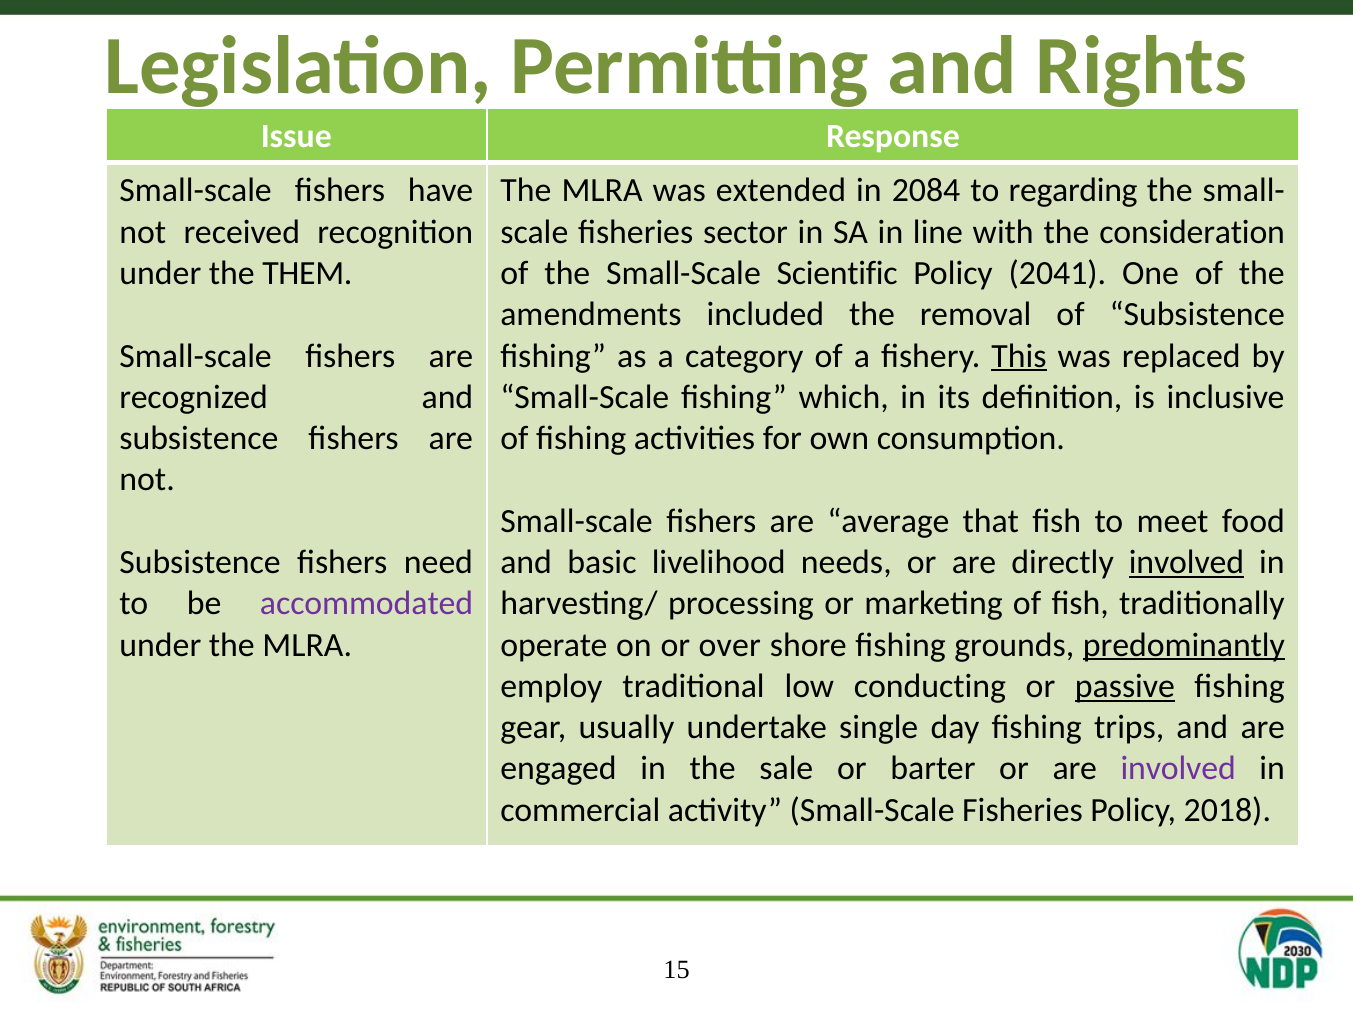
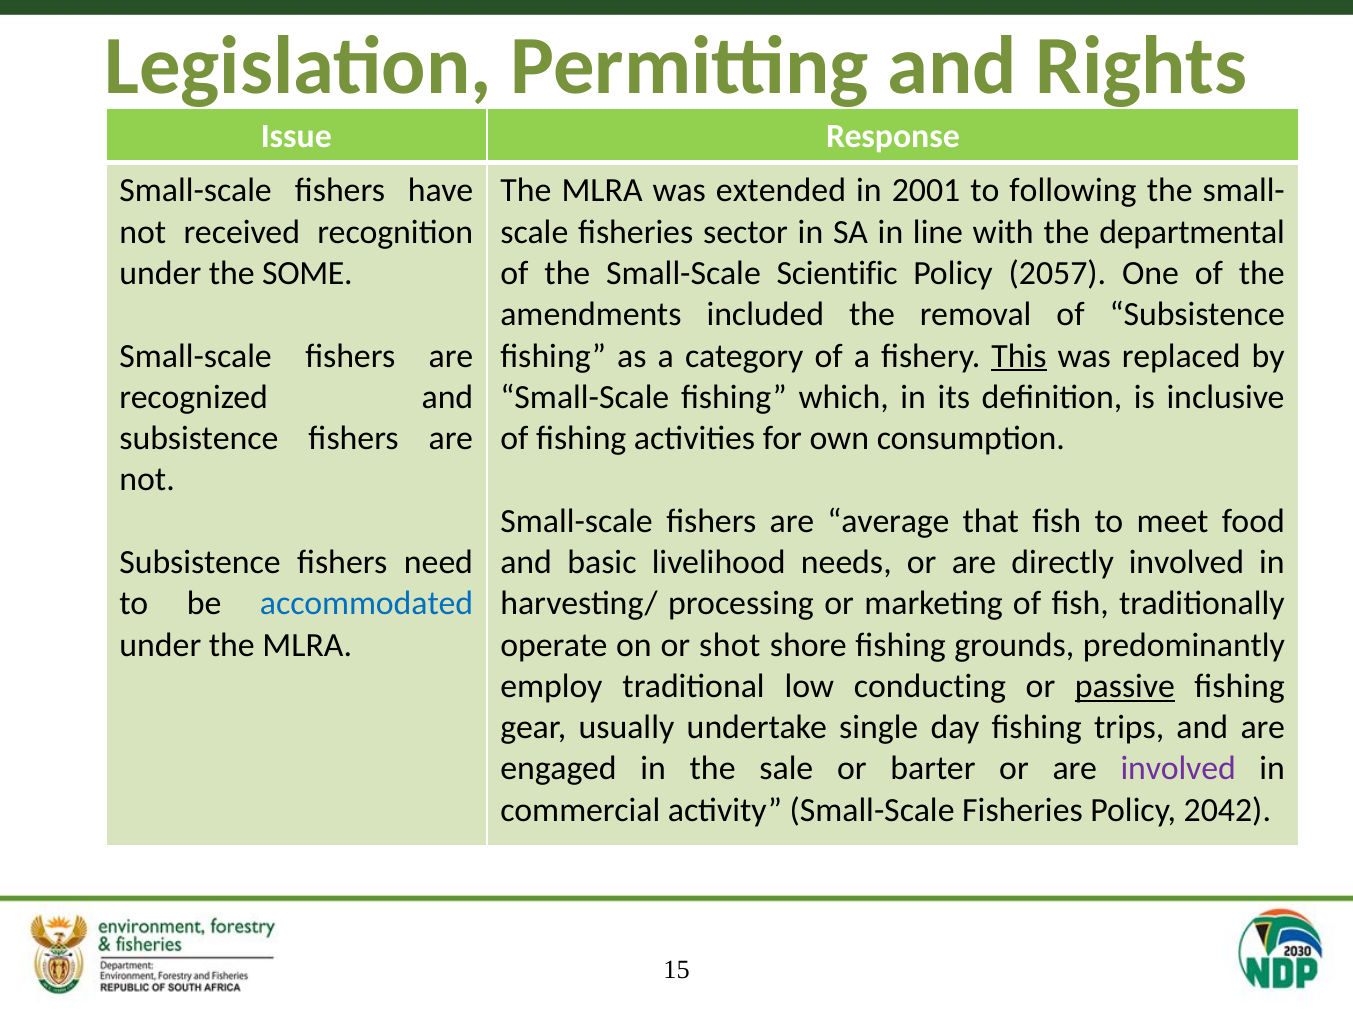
2084: 2084 -> 2001
regarding: regarding -> following
consideration: consideration -> departmental
THEM: THEM -> SOME
2041: 2041 -> 2057
involved at (1186, 562) underline: present -> none
accommodated colour: purple -> blue
over: over -> shot
predominantly underline: present -> none
2018: 2018 -> 2042
